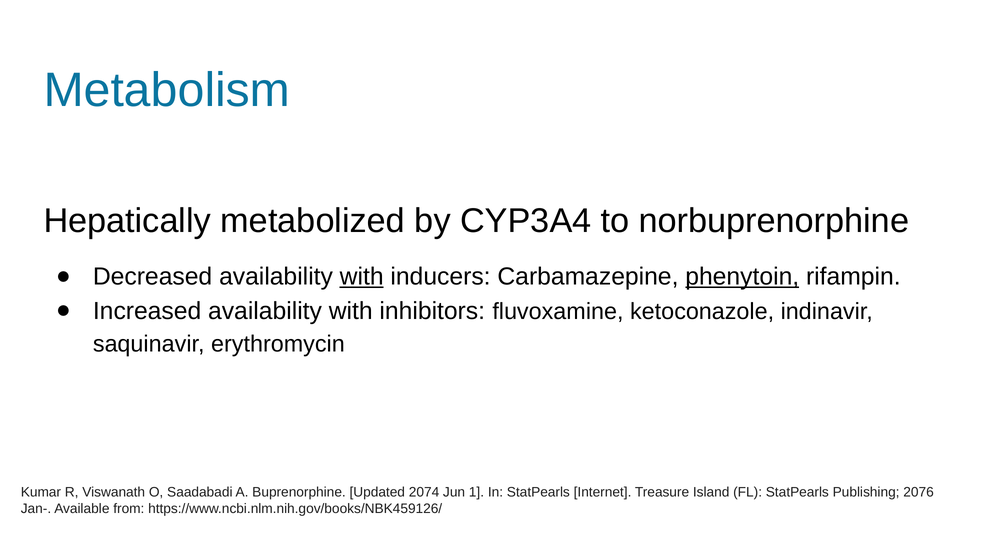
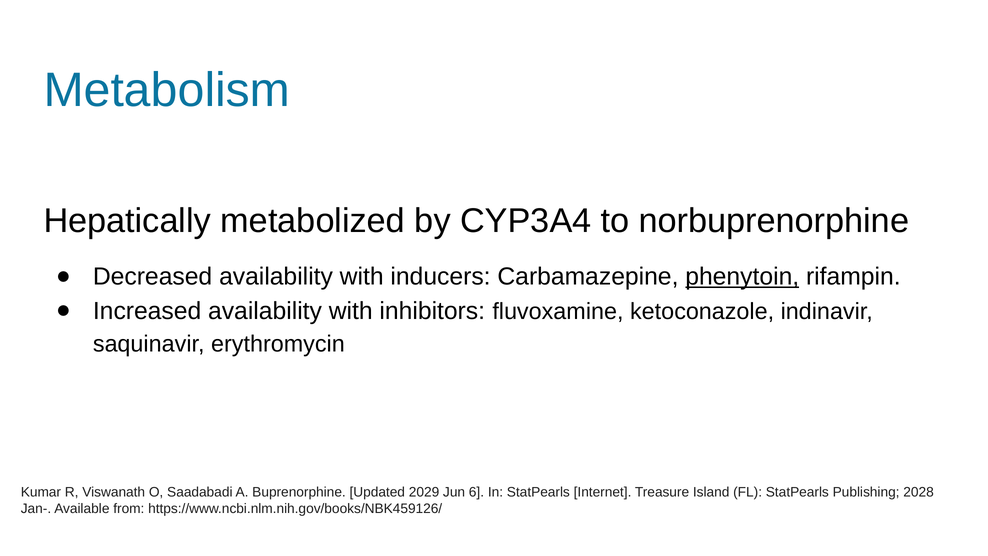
with at (362, 277) underline: present -> none
2074: 2074 -> 2029
1: 1 -> 6
2076: 2076 -> 2028
